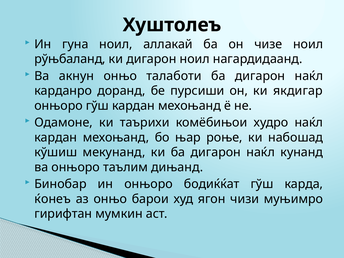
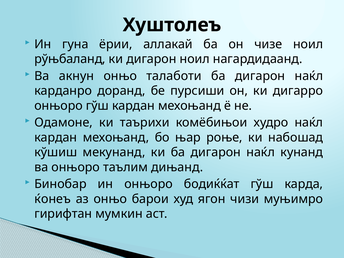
гуна ноил: ноил -> ёрии
якдигар: якдигар -> дигарро
